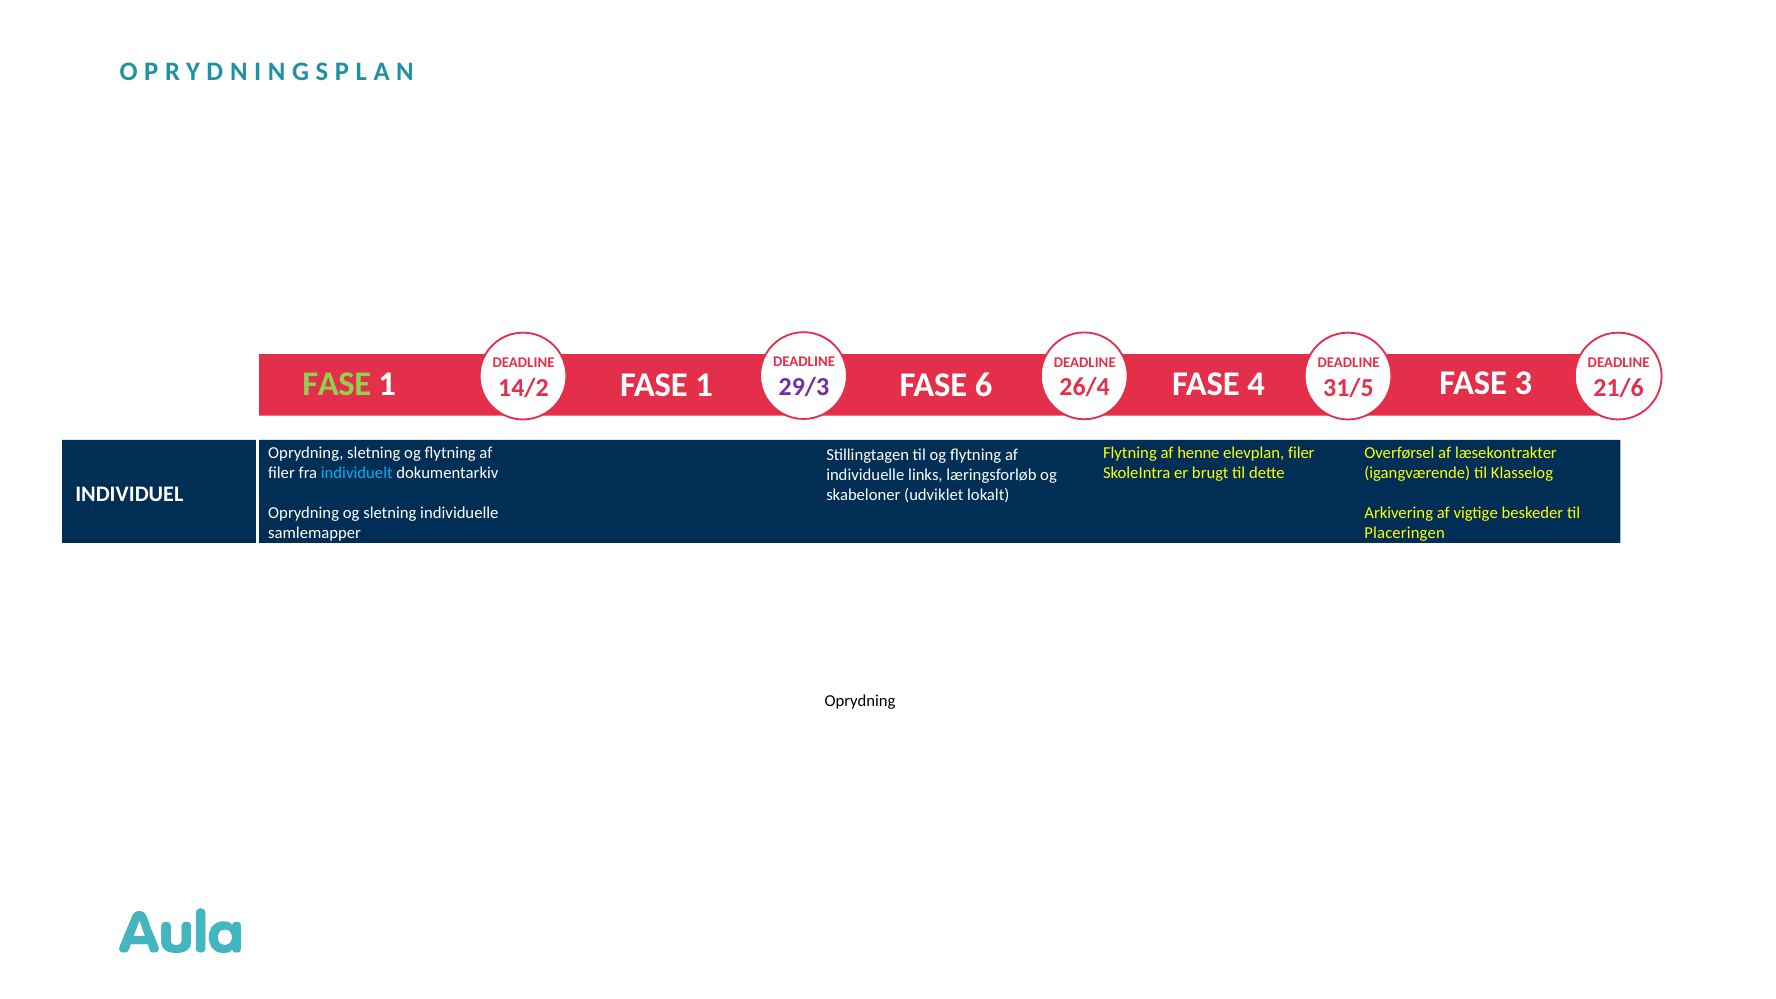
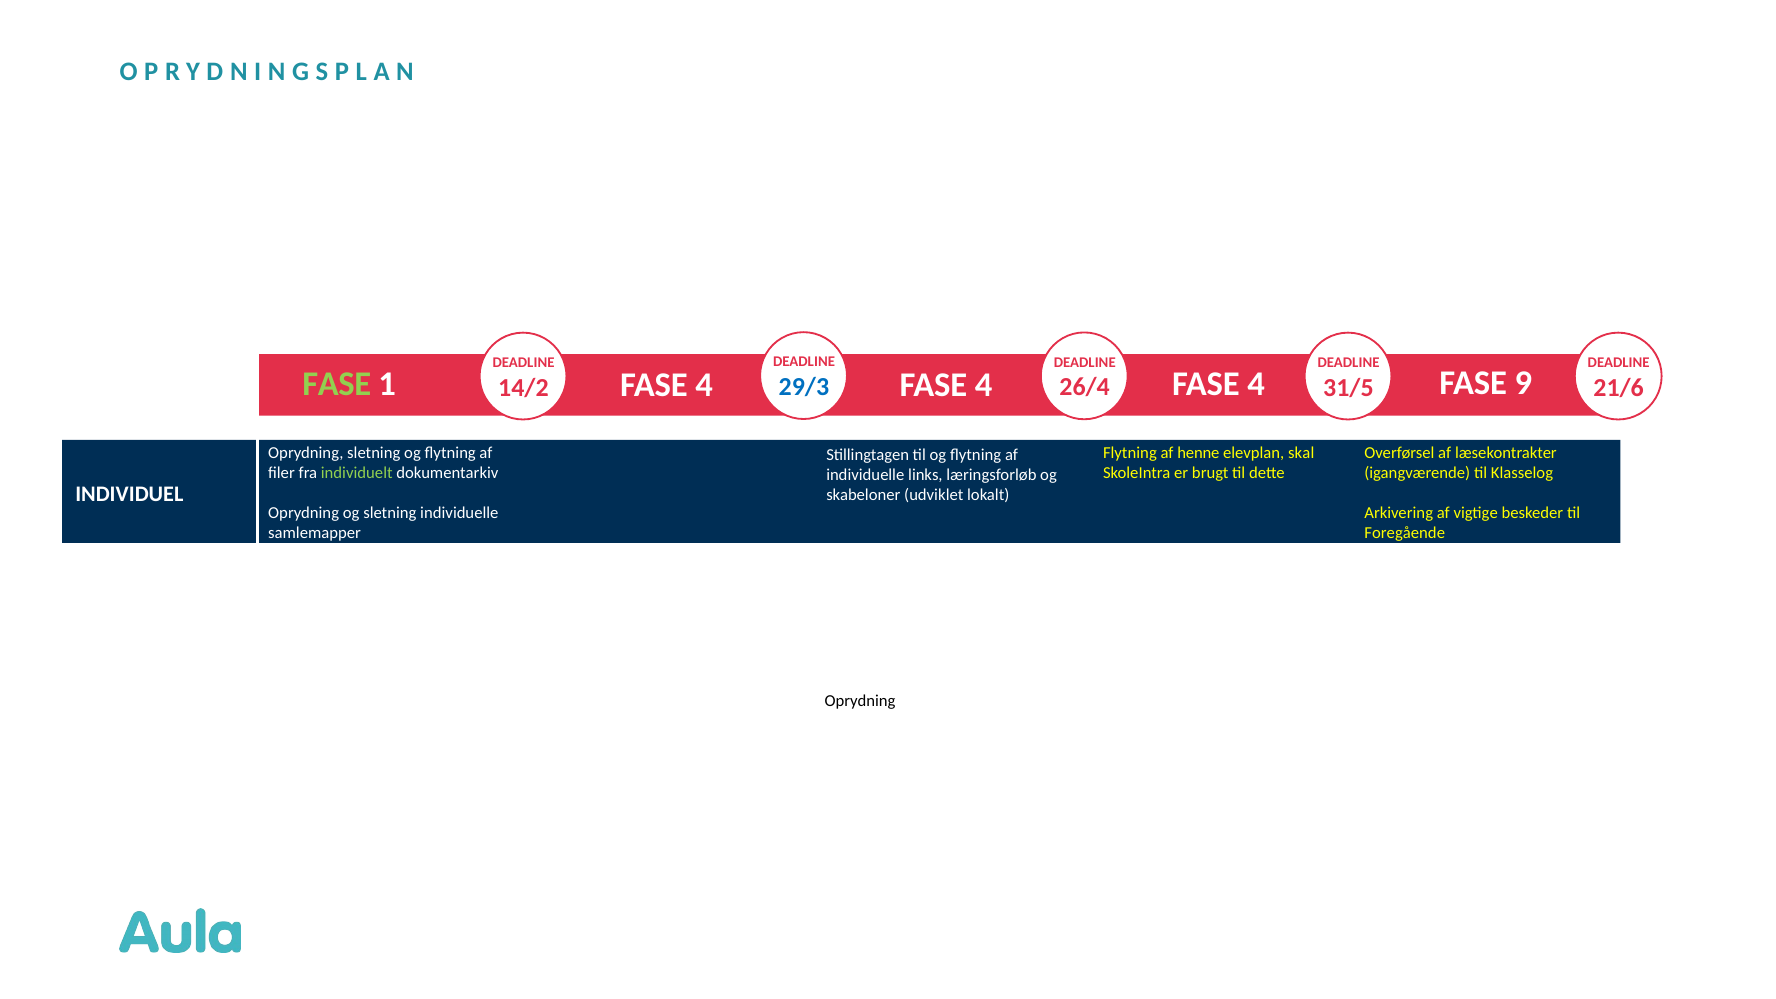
1 at (704, 385): 1 -> 4
6 at (984, 385): 6 -> 4
3: 3 -> 9
29/3 colour: purple -> blue
elevplan filer: filer -> skal
individuelt colour: light blue -> light green
Placeringen: Placeringen -> Foregående
